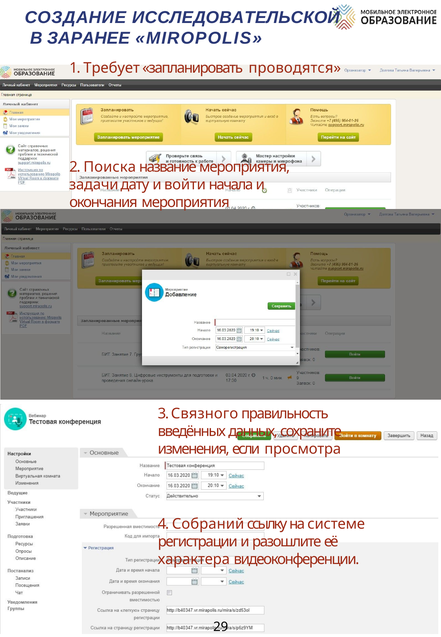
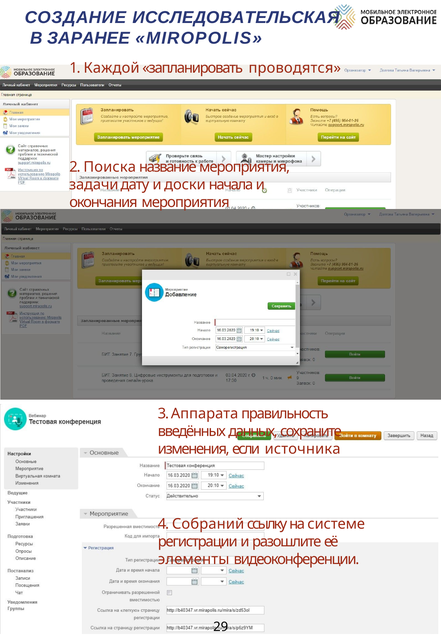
ИССЛЕДОВАТЕЛЬСКОЙ: ИССЛЕДОВАТЕЛЬСКОЙ -> ИССЛЕДОВАТЕЛЬСКАЯ
Требует: Требует -> Каждой
войти: войти -> доски
Связного: Связного -> Аппарата
просмотра: просмотра -> источника
характера: характера -> элементы
